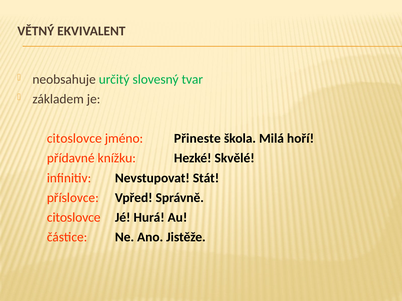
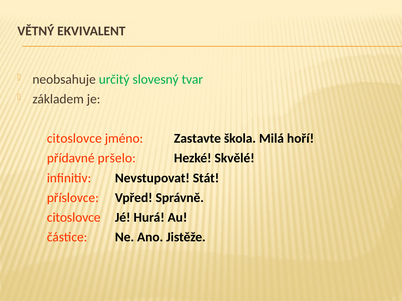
Přineste: Přineste -> Zastavte
knížku: knížku -> pršelo
